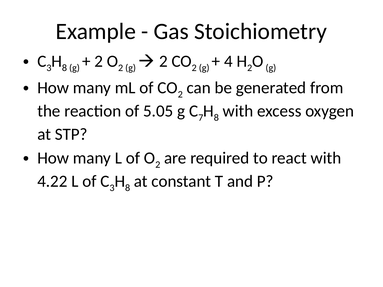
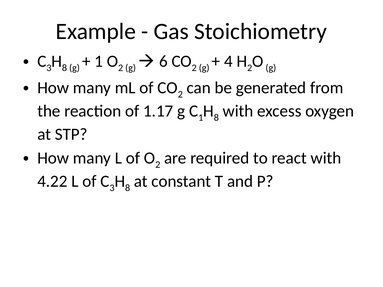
2 at (99, 61): 2 -> 1
2 at (163, 61): 2 -> 6
5.05: 5.05 -> 1.17
7 at (201, 118): 7 -> 1
